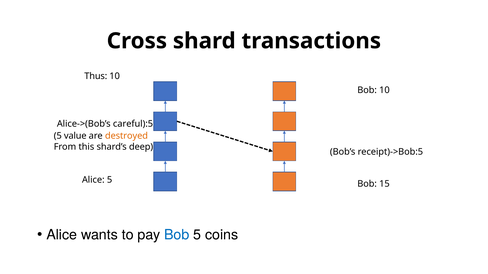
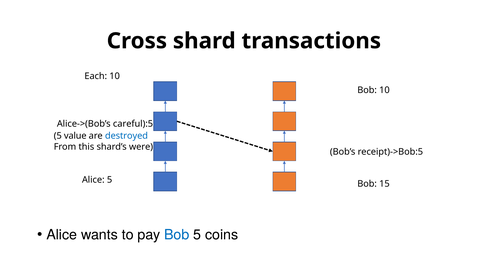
Thus: Thus -> Each
destroyed colour: orange -> blue
deep: deep -> were
